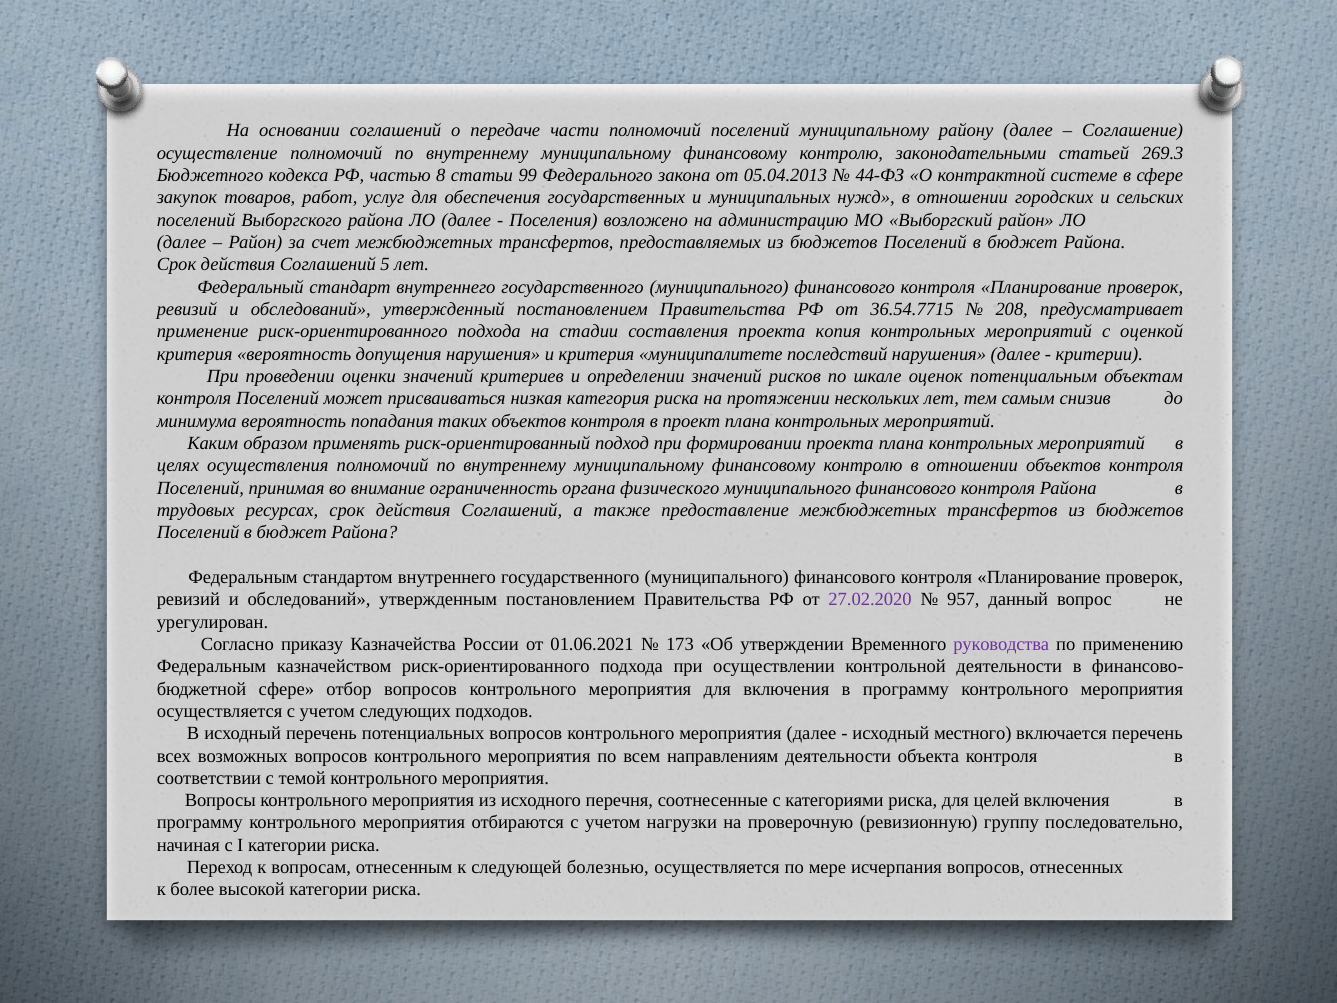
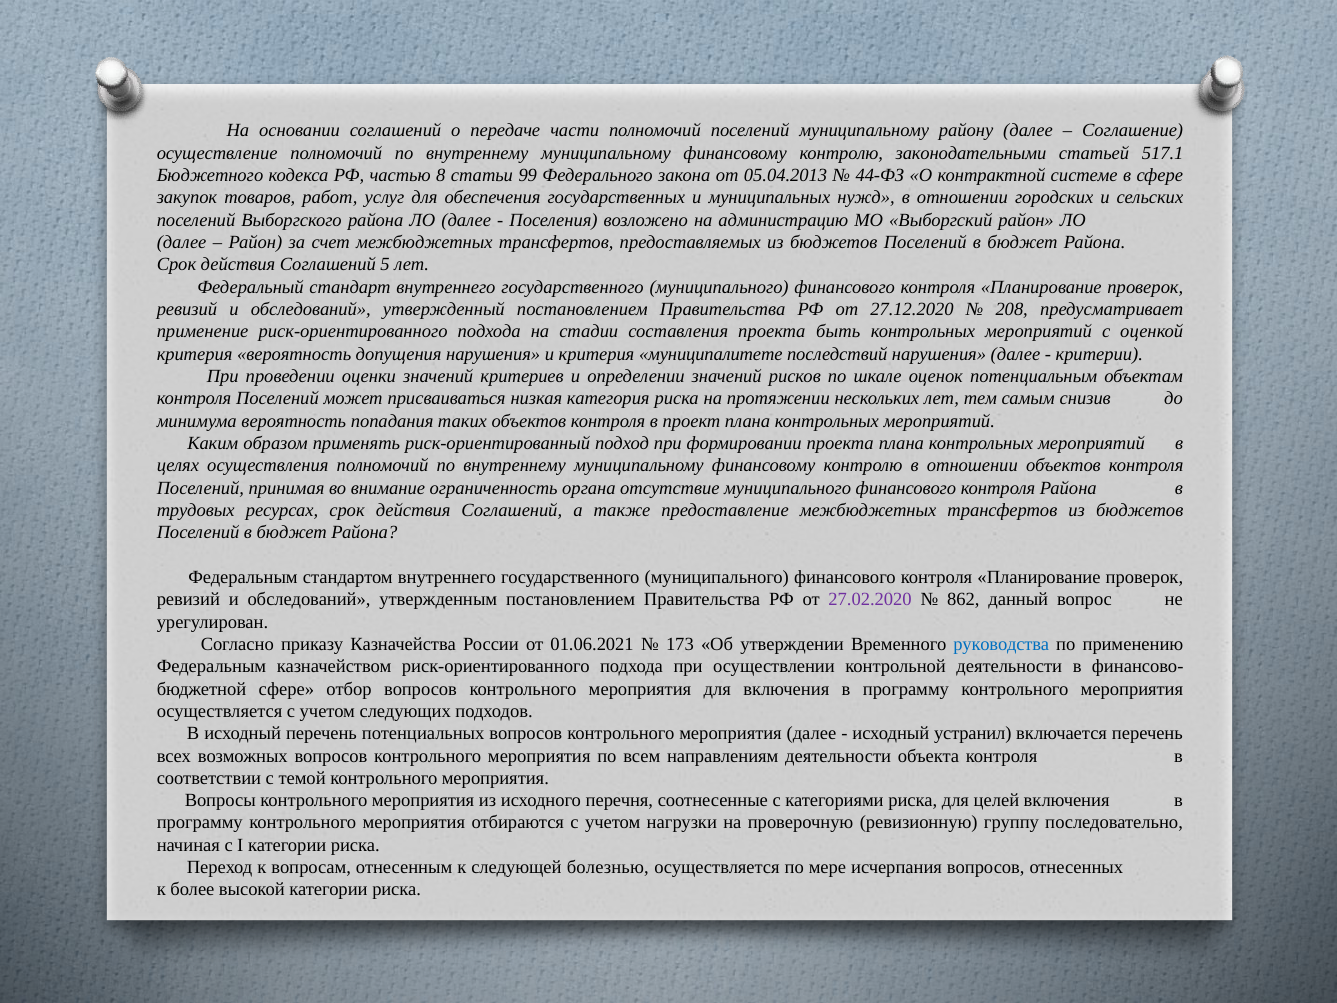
269.3: 269.3 -> 517.1
36.54.7715: 36.54.7715 -> 27.12.2020
копия: копия -> быть
физического: физического -> отсутствие
957: 957 -> 862
руководства colour: purple -> blue
местного: местного -> устранил
